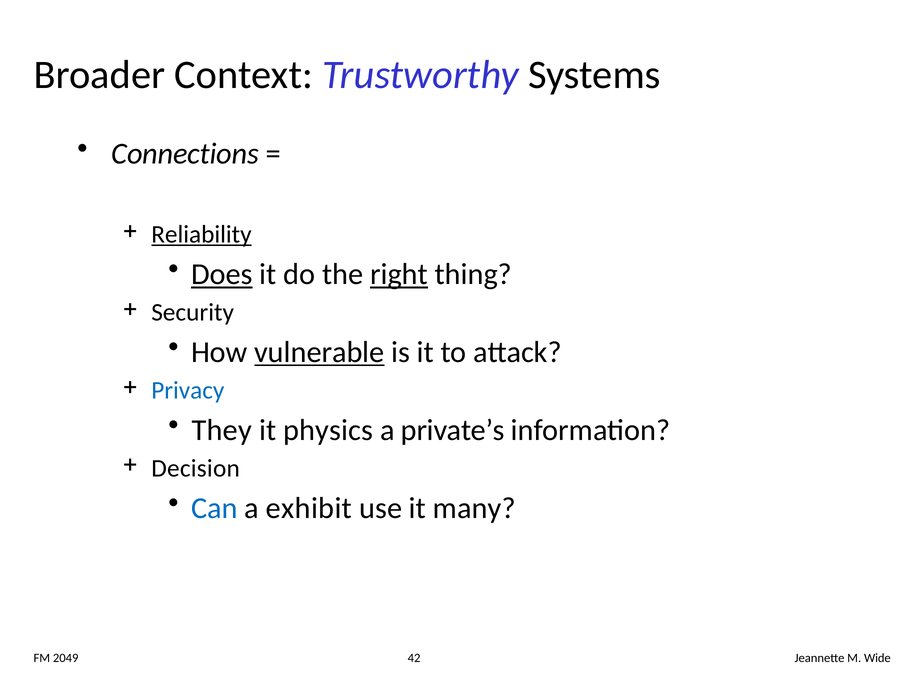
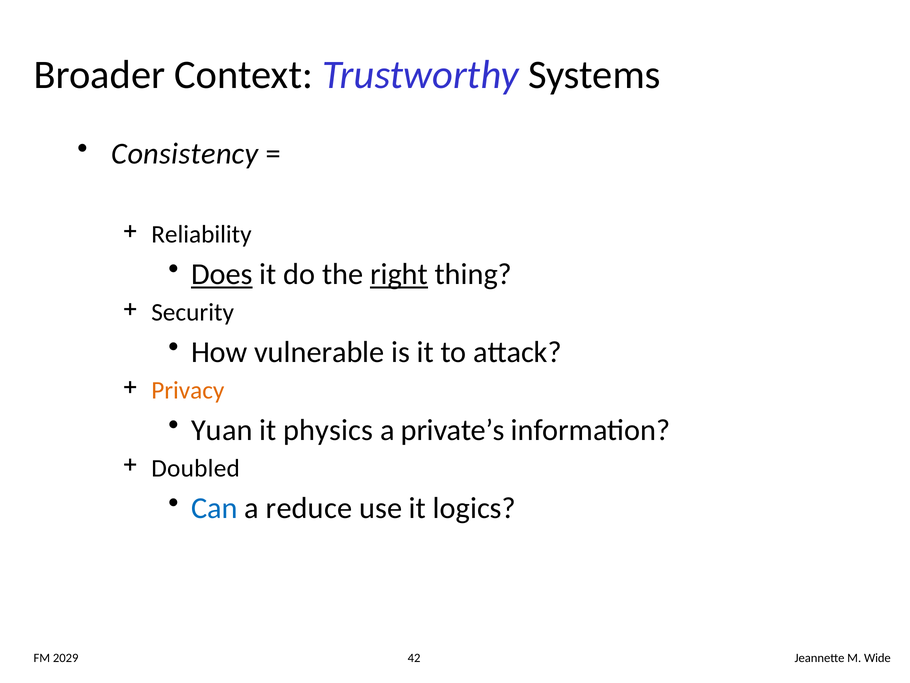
Connections: Connections -> Consistency
Reliability underline: present -> none
vulnerable underline: present -> none
Privacy colour: blue -> orange
They: They -> Yuan
Decision: Decision -> Doubled
exhibit: exhibit -> reduce
many: many -> logics
2049: 2049 -> 2029
